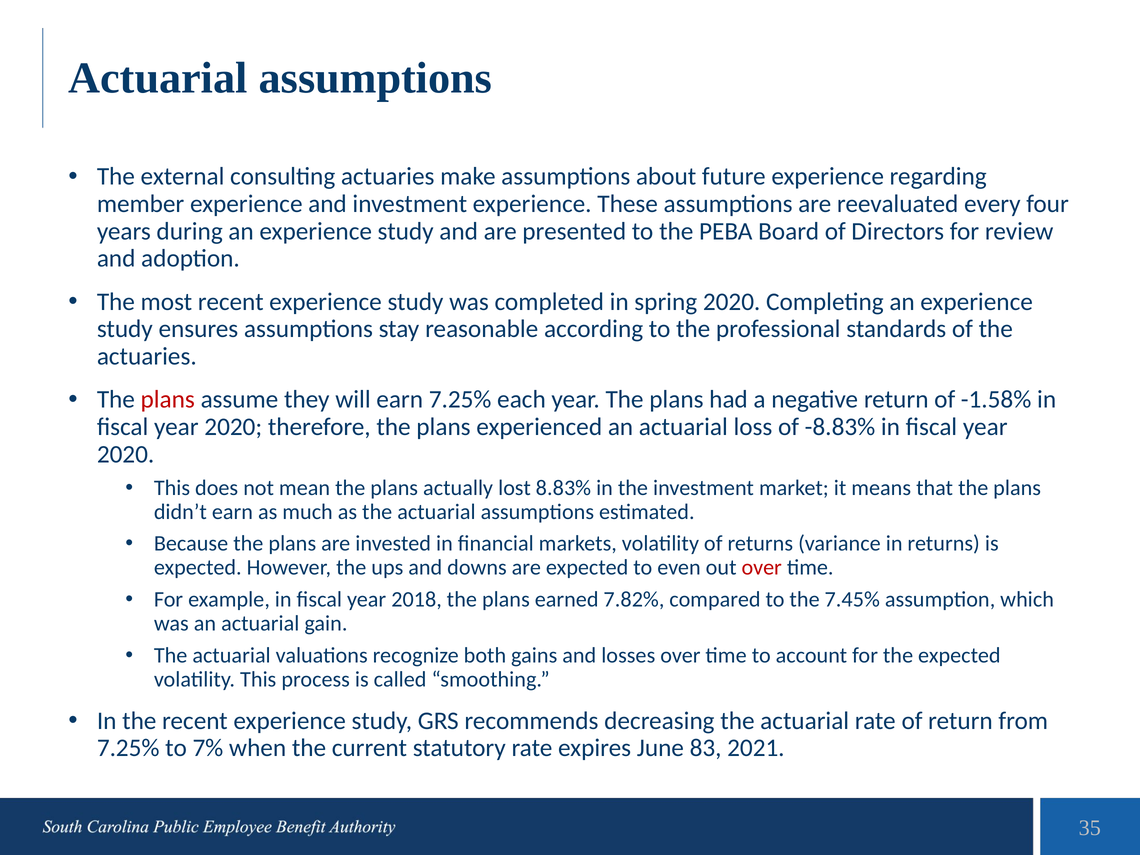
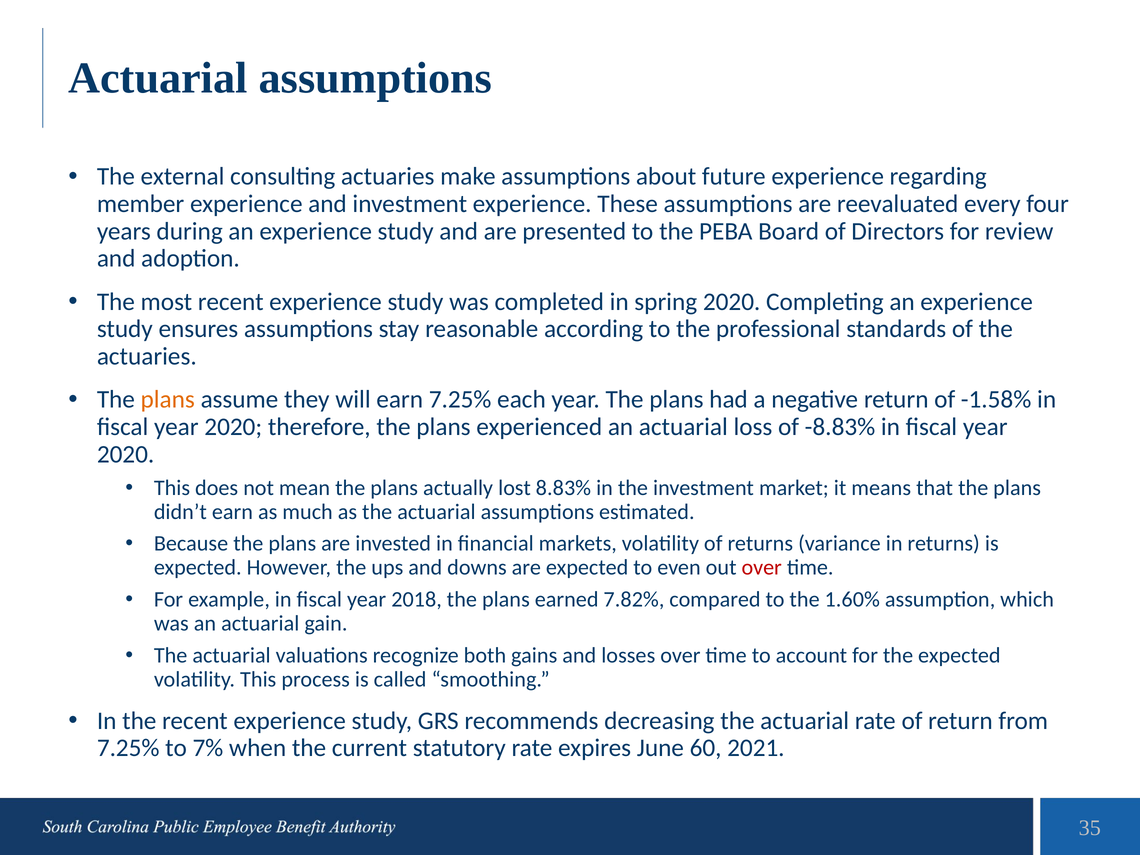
plans at (168, 400) colour: red -> orange
7.45%: 7.45% -> 1.60%
83: 83 -> 60
